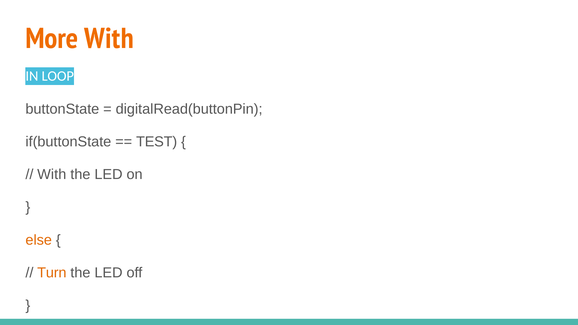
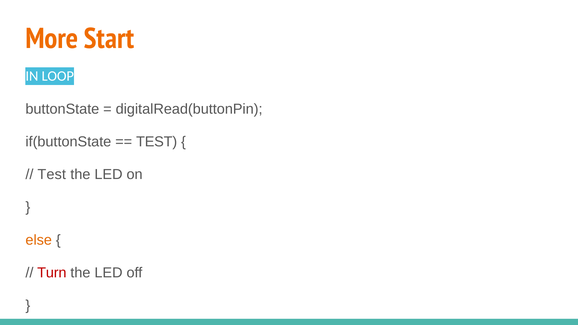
More With: With -> Start
With at (52, 175): With -> Test
Turn colour: orange -> red
